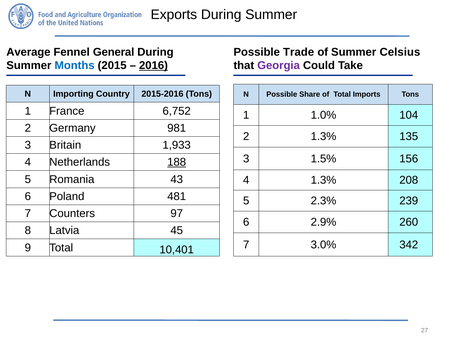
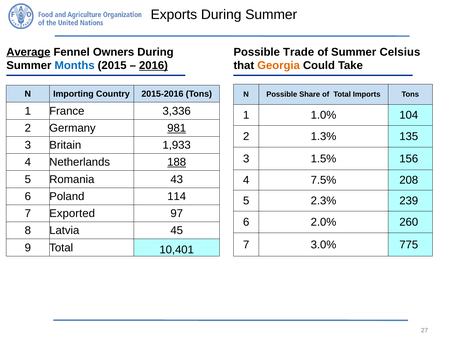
Average underline: none -> present
General: General -> Owners
Georgia colour: purple -> orange
6,752: 6,752 -> 3,336
981 underline: none -> present
4 1.3%: 1.3% -> 7.5%
481: 481 -> 114
Counters: Counters -> Exported
2.9%: 2.9% -> 2.0%
342: 342 -> 775
